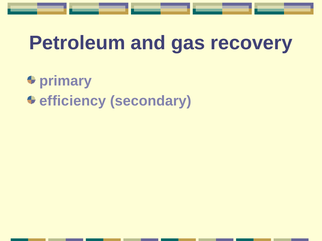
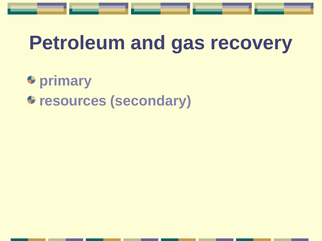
efficiency: efficiency -> resources
